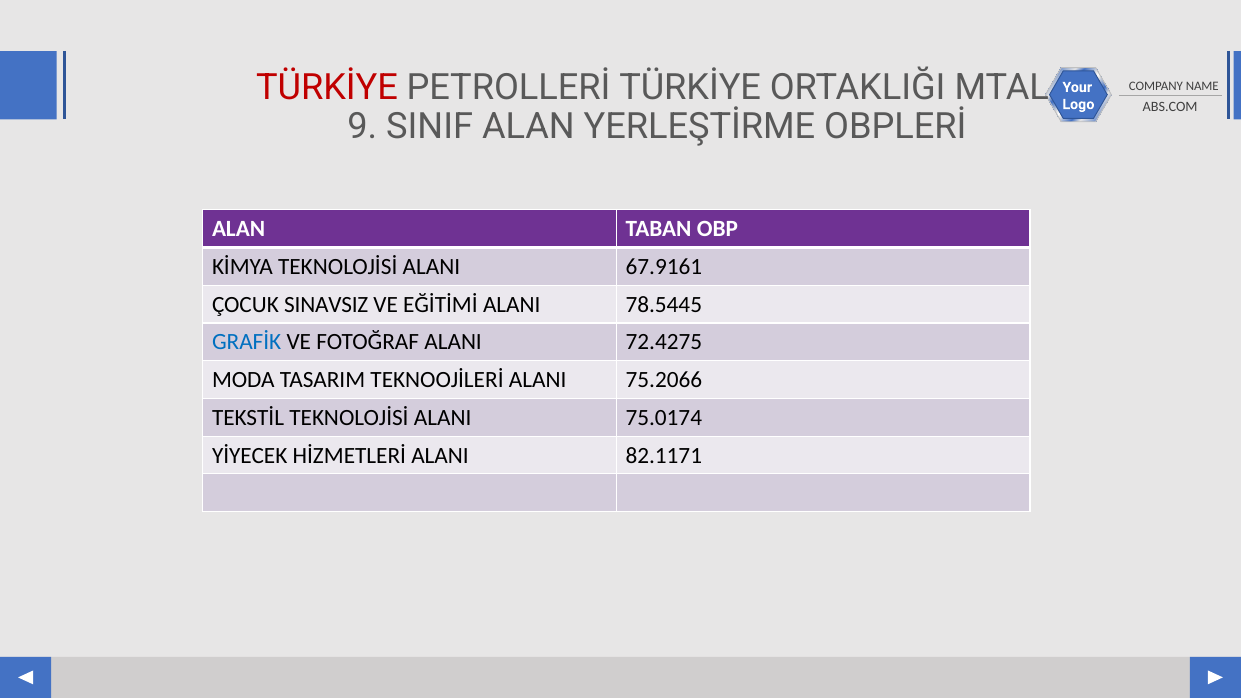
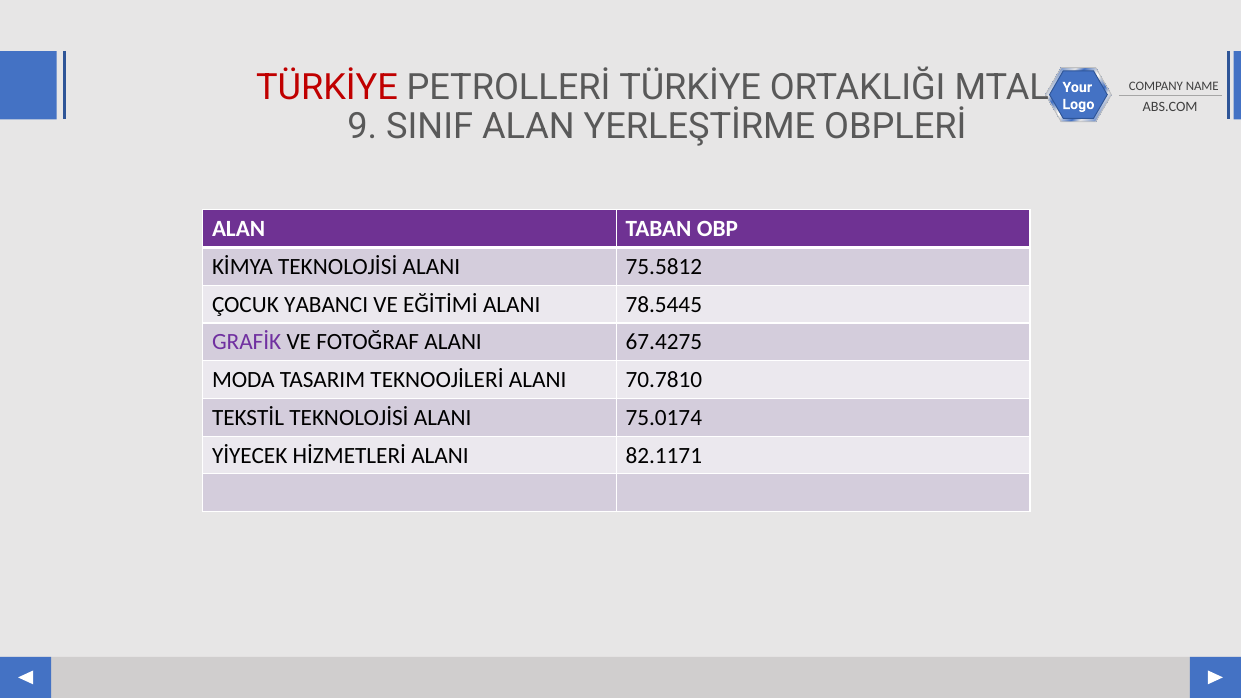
67.9161: 67.9161 -> 75.5812
SINAVSIZ: SINAVSIZ -> YABANCI
GRAFİK colour: blue -> purple
72.4275: 72.4275 -> 67.4275
75.2066: 75.2066 -> 70.7810
